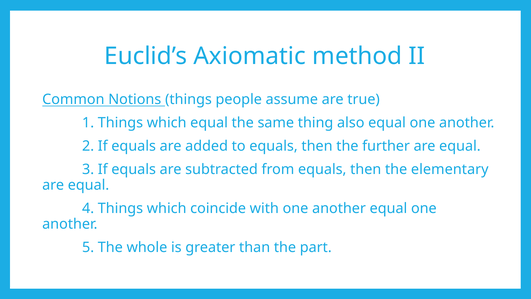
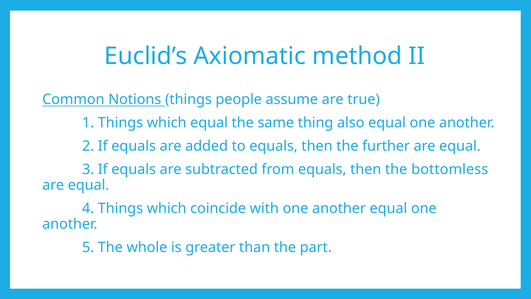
elementary: elementary -> bottomless
